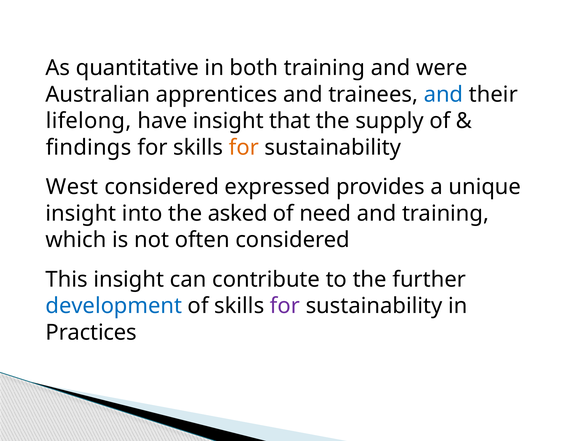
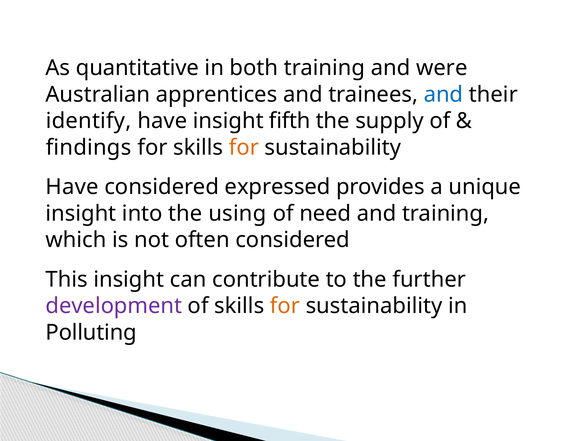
lifelong: lifelong -> identify
that: that -> fifth
West at (72, 187): West -> Have
asked: asked -> using
development colour: blue -> purple
for at (285, 306) colour: purple -> orange
Practices: Practices -> Polluting
